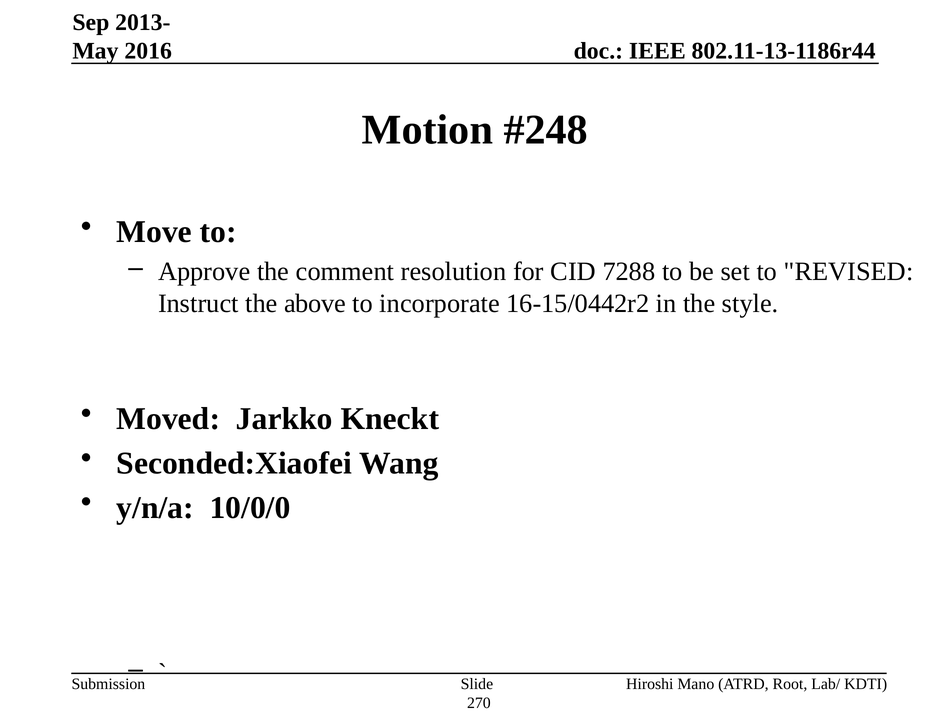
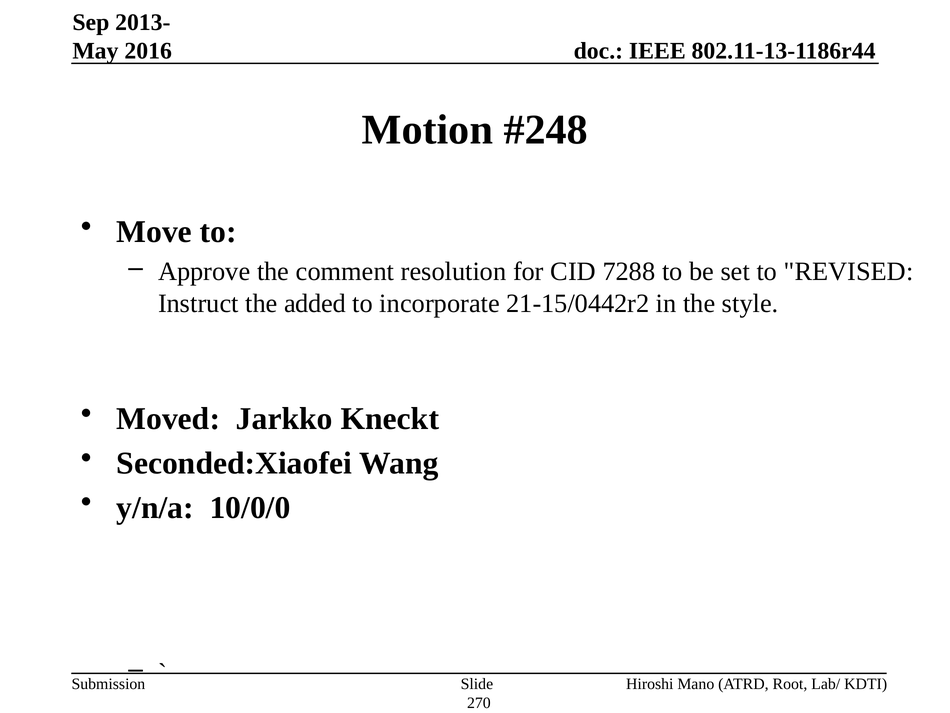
above: above -> added
16-15/0442r2: 16-15/0442r2 -> 21-15/0442r2
